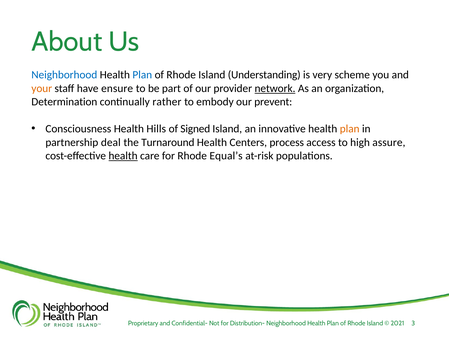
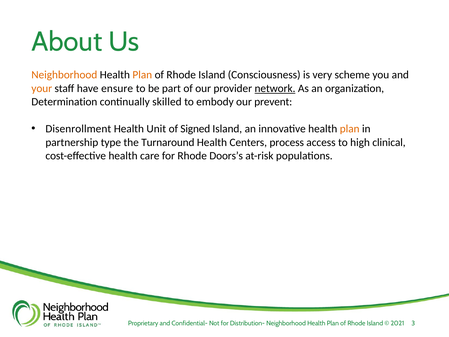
Neighborhood at (64, 75) colour: blue -> orange
Plan at (142, 75) colour: blue -> orange
Understanding: Understanding -> Consciousness
rather: rather -> skilled
Consciousness: Consciousness -> Disenrollment
Hills: Hills -> Unit
deal: deal -> type
assure: assure -> clinical
health at (123, 156) underline: present -> none
Equal’s: Equal’s -> Doors’s
